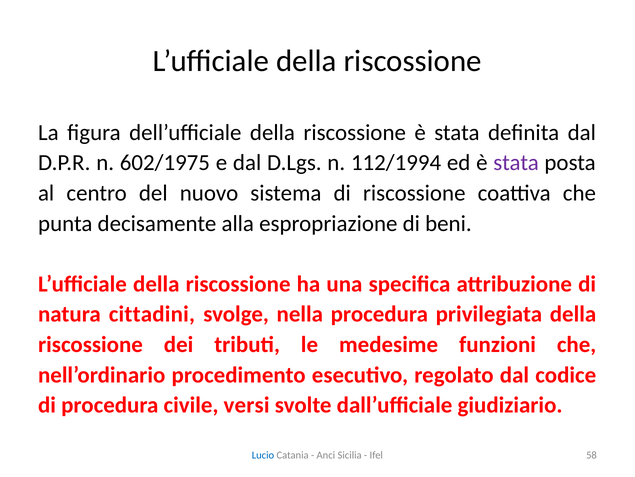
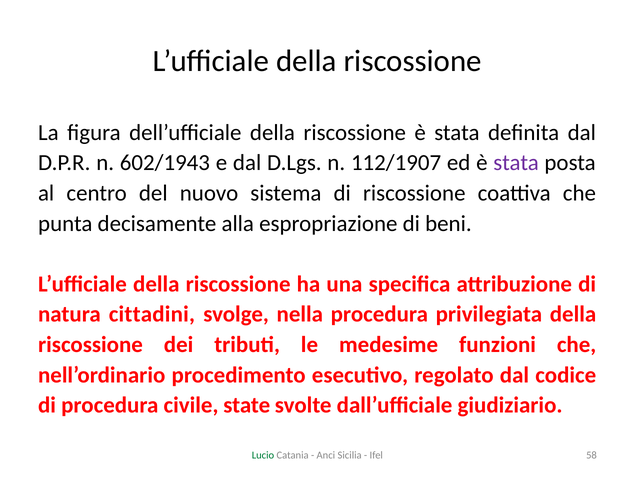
602/1975: 602/1975 -> 602/1943
112/1994: 112/1994 -> 112/1907
versi: versi -> state
Lucio colour: blue -> green
